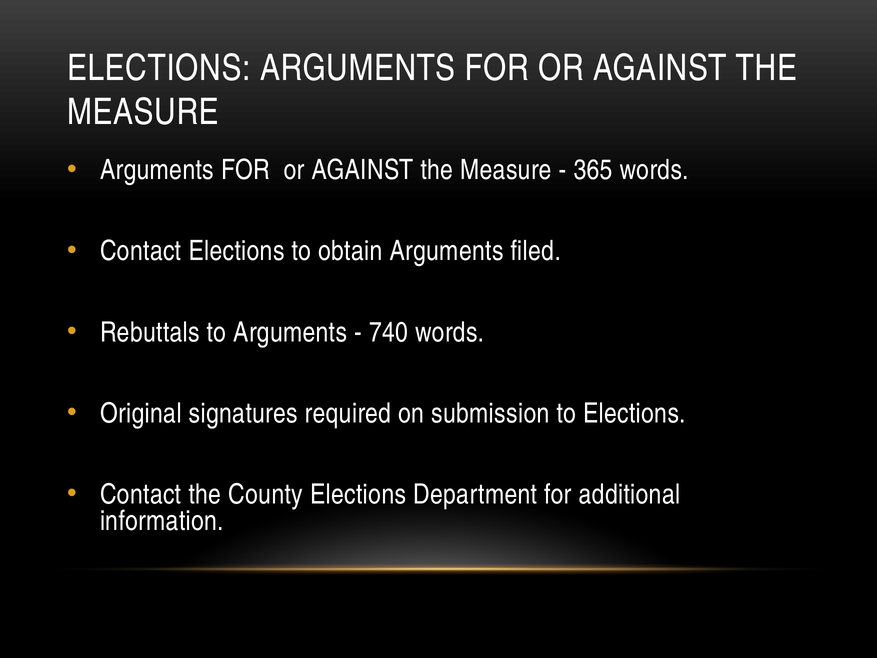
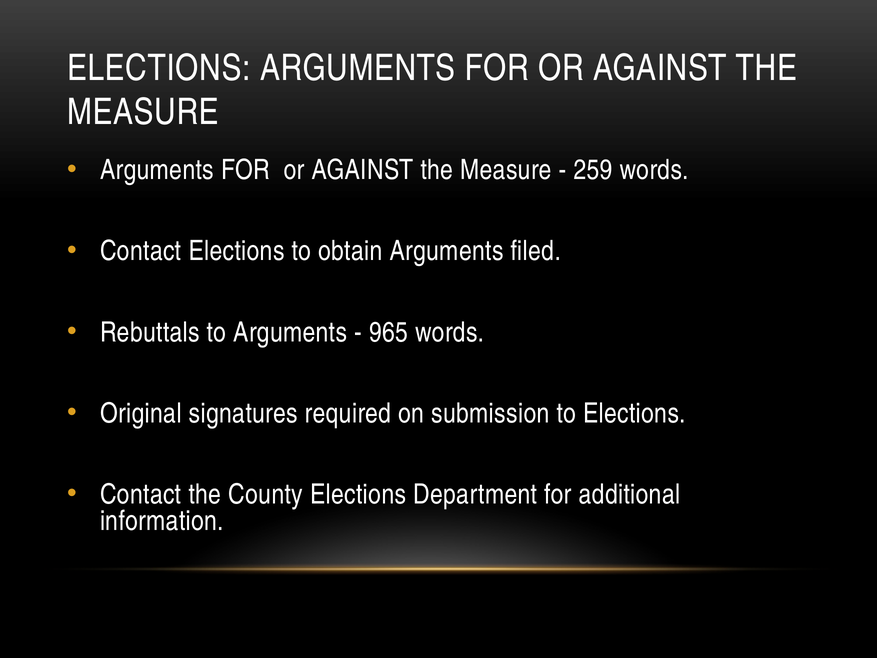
365: 365 -> 259
740: 740 -> 965
